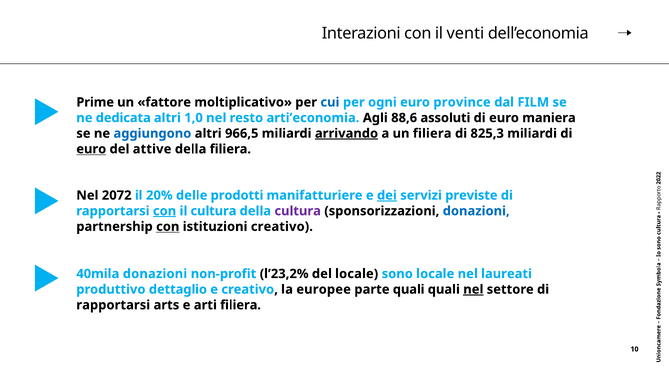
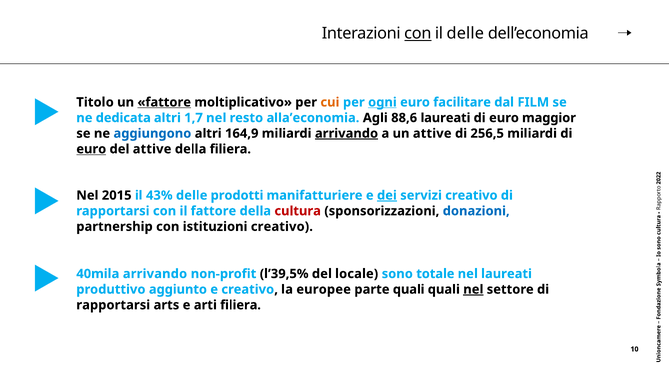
con at (418, 33) underline: none -> present
il venti: venti -> delle
Prime: Prime -> Titolo
fattore at (164, 102) underline: none -> present
cui colour: blue -> orange
ogni underline: none -> present
province: province -> facilitare
1,0: 1,0 -> 1,7
arti’economia: arti’economia -> alla’economia
88,6 assoluti: assoluti -> laureati
maniera: maniera -> maggior
966,5: 966,5 -> 164,9
un filiera: filiera -> attive
825,3: 825,3 -> 256,5
2072: 2072 -> 2015
20%: 20% -> 43%
servizi previste: previste -> creativo
con at (165, 211) underline: present -> none
il cultura: cultura -> fattore
cultura at (298, 211) colour: purple -> red
con at (168, 227) underline: present -> none
40mila donazioni: donazioni -> arrivando
l’23,2%: l’23,2% -> l’39,5%
sono locale: locale -> totale
dettaglio: dettaglio -> aggiunto
